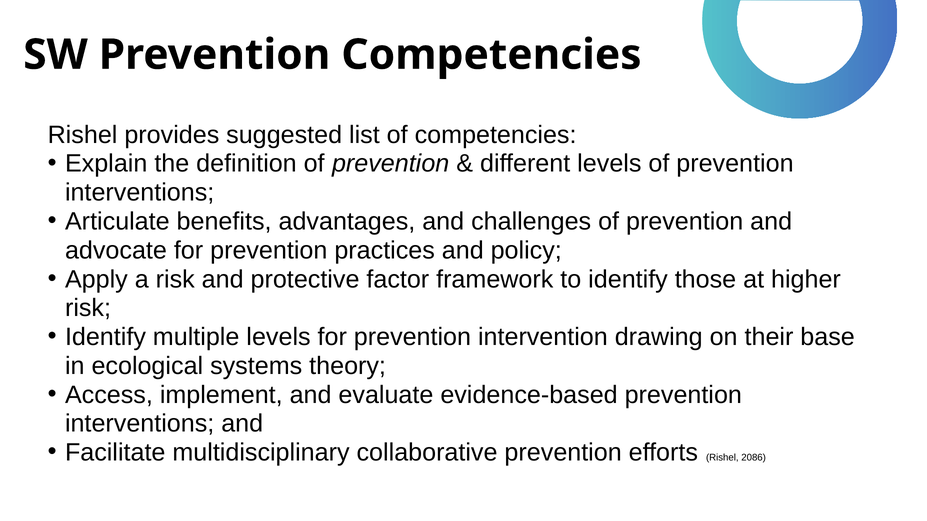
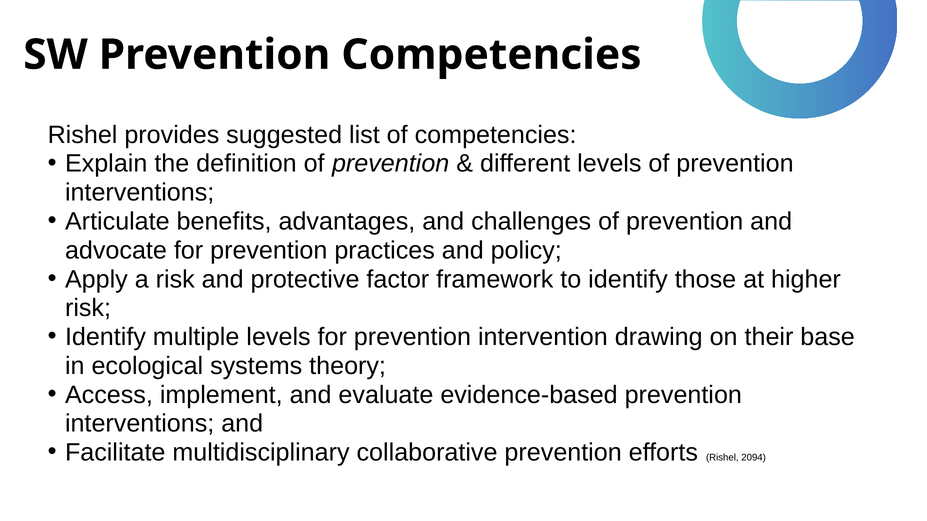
2086: 2086 -> 2094
